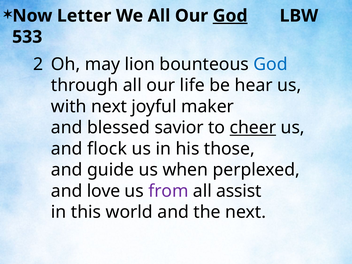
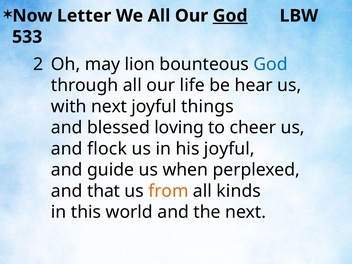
maker: maker -> things
savior: savior -> loving
cheer underline: present -> none
his those: those -> joyful
love: love -> that
from colour: purple -> orange
assist: assist -> kinds
